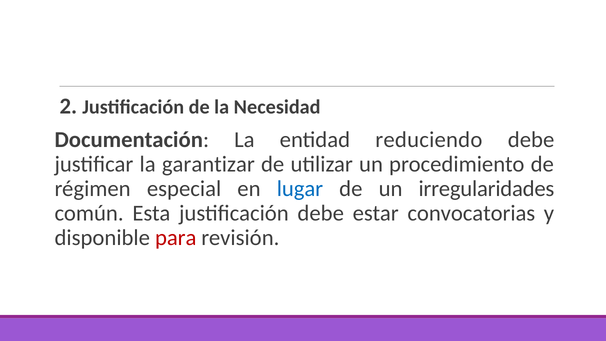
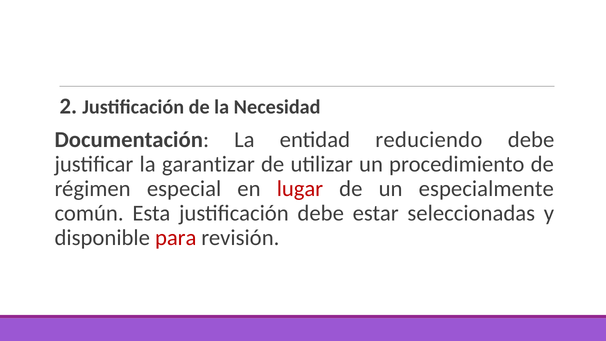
lugar colour: blue -> red
irregularidades: irregularidades -> especialmente
convocatorias: convocatorias -> seleccionadas
